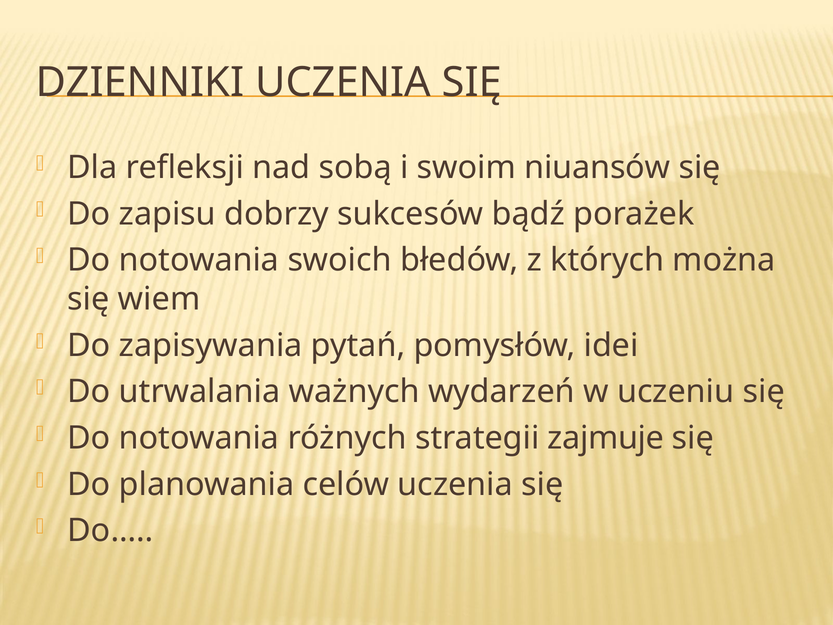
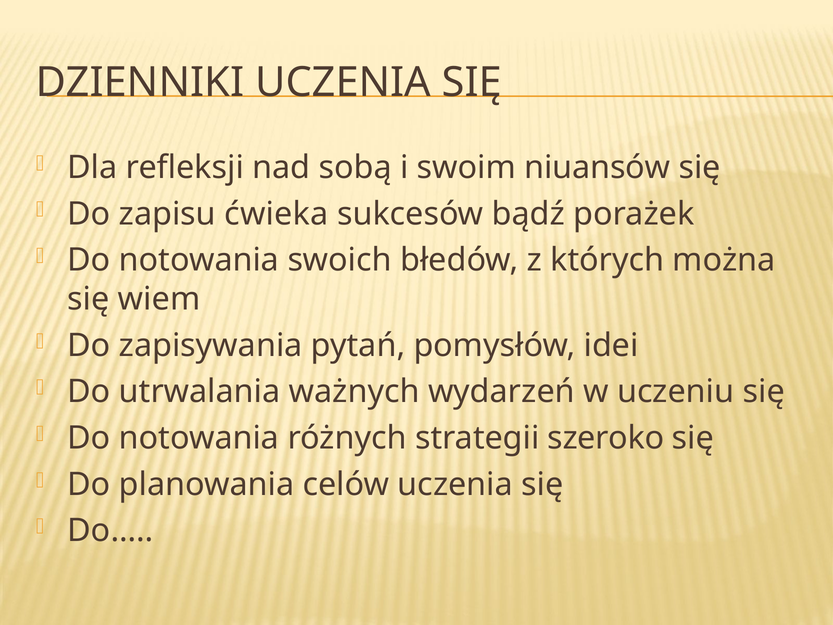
dobrzy: dobrzy -> ćwieka
zajmuje: zajmuje -> szeroko
